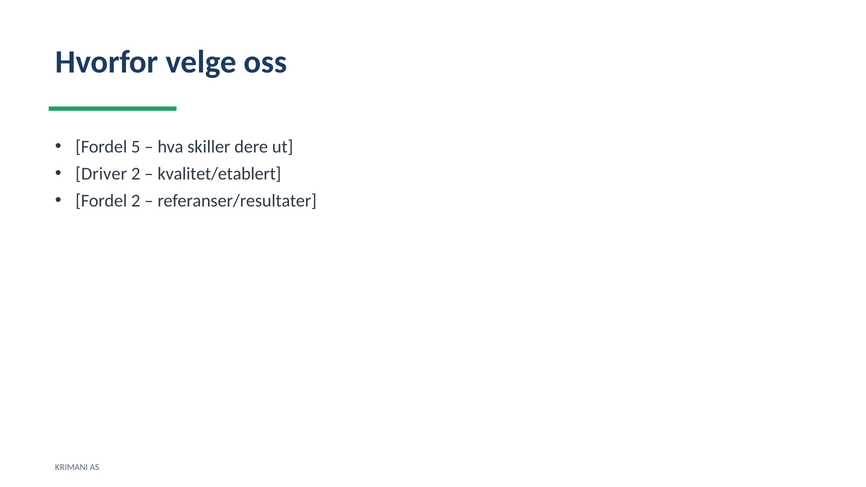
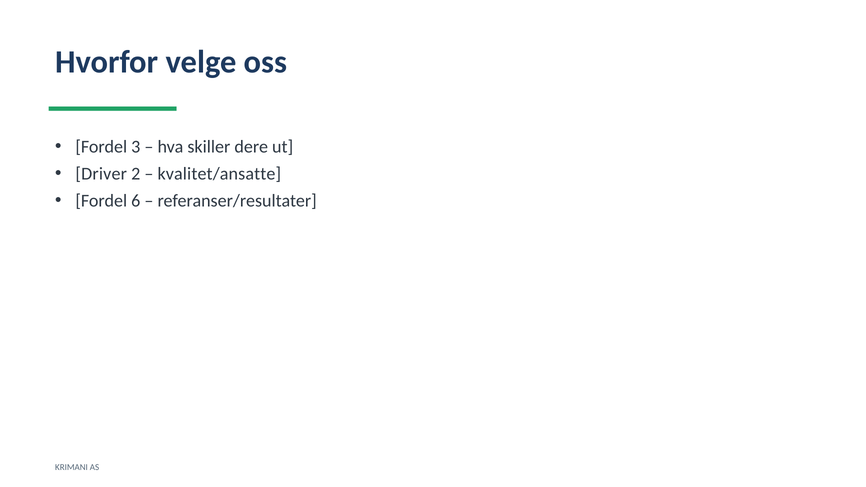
5: 5 -> 3
kvalitet/etablert: kvalitet/etablert -> kvalitet/ansatte
Fordel 2: 2 -> 6
